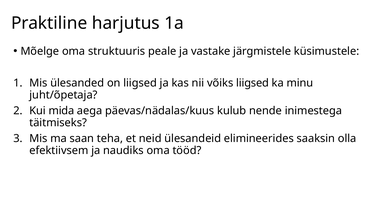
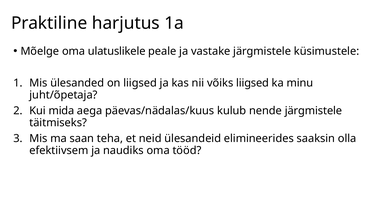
struktuuris: struktuuris -> ulatuslikele
nende inimestega: inimestega -> järgmistele
